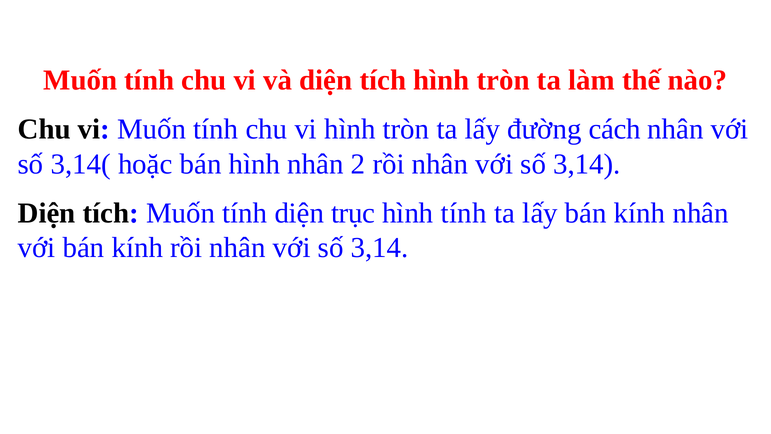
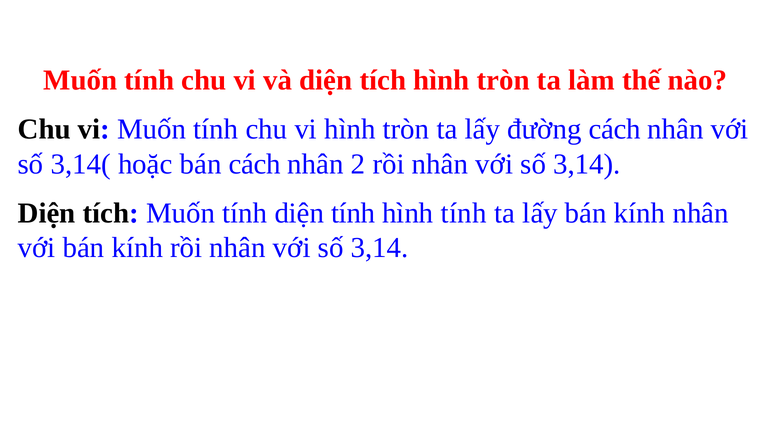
bán hình: hình -> cách
diện trục: trục -> tính
